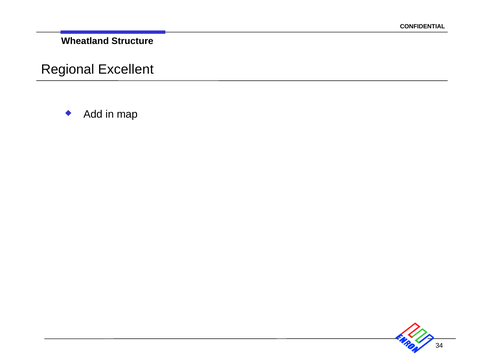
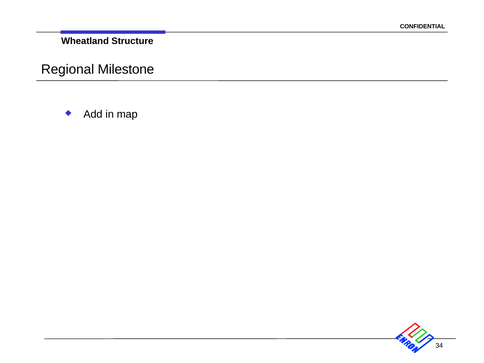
Excellent: Excellent -> Milestone
